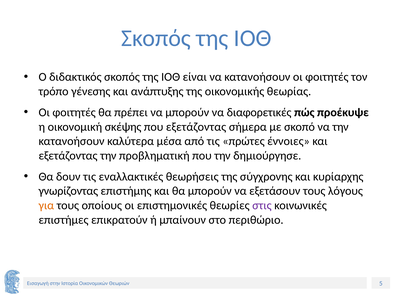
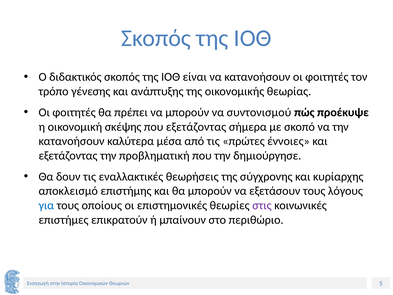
διαφορετικές: διαφορετικές -> συντονισμού
γνωρίζοντας: γνωρίζοντας -> αποκλεισμό
για colour: orange -> blue
